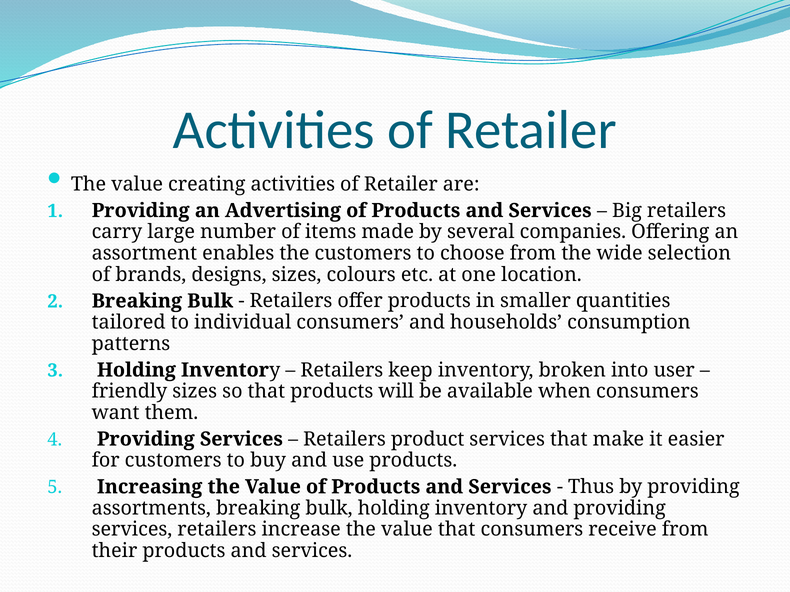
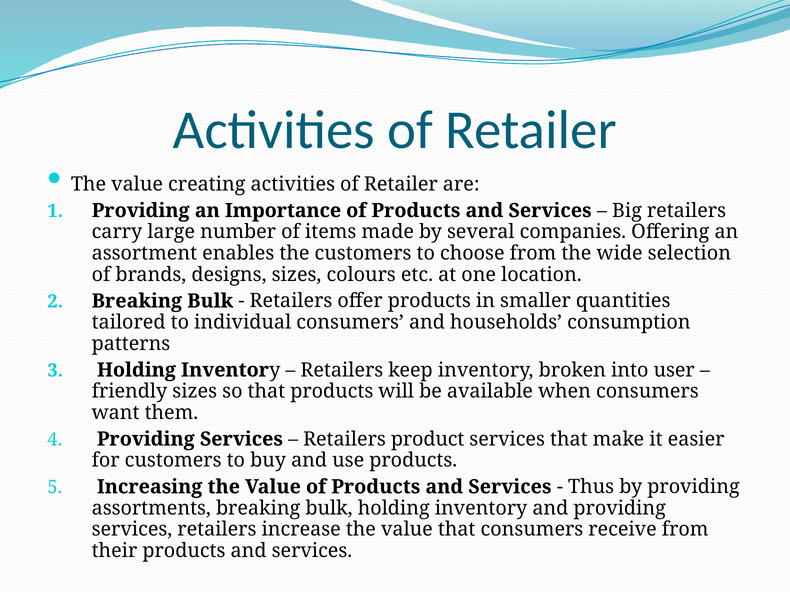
Advertising: Advertising -> Importance
